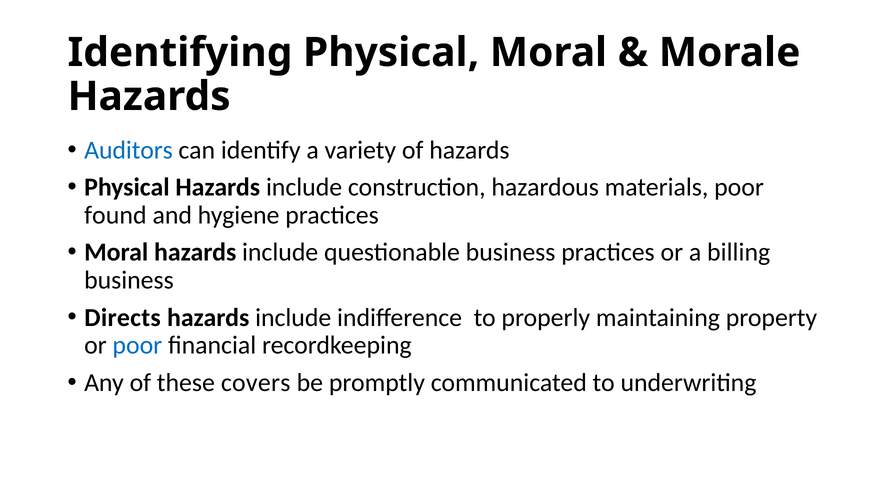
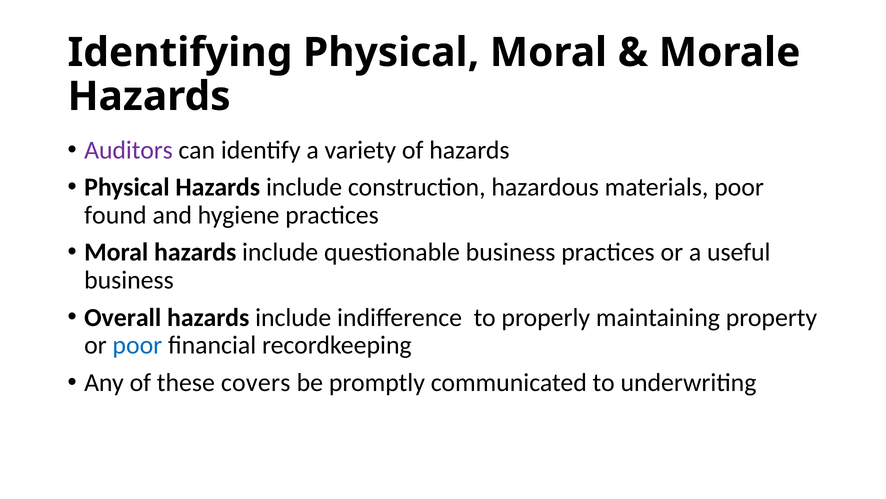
Auditors colour: blue -> purple
billing: billing -> useful
Directs: Directs -> Overall
